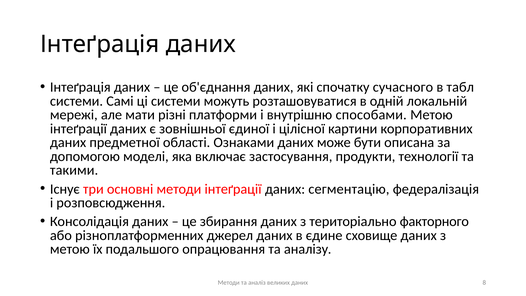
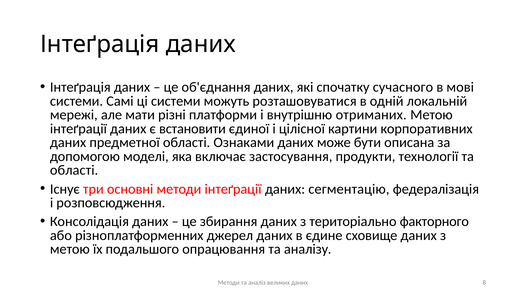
табл: табл -> мові
способами: способами -> отриманих
зовнішньої: зовнішньої -> встановити
такими at (74, 170): такими -> області
